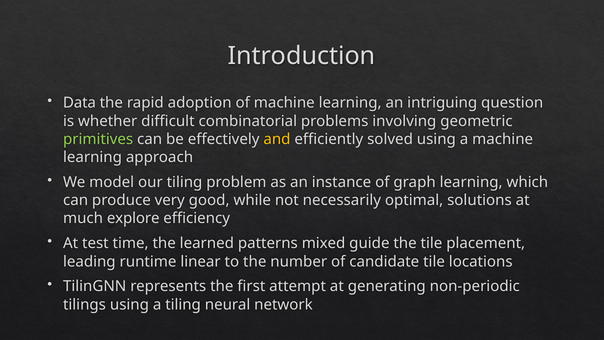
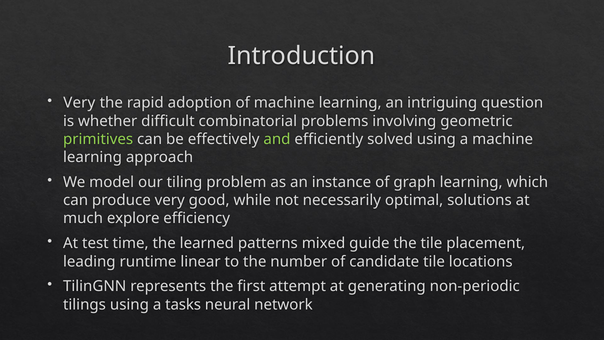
Data at (79, 103): Data -> Very
and colour: yellow -> light green
a tiling: tiling -> tasks
